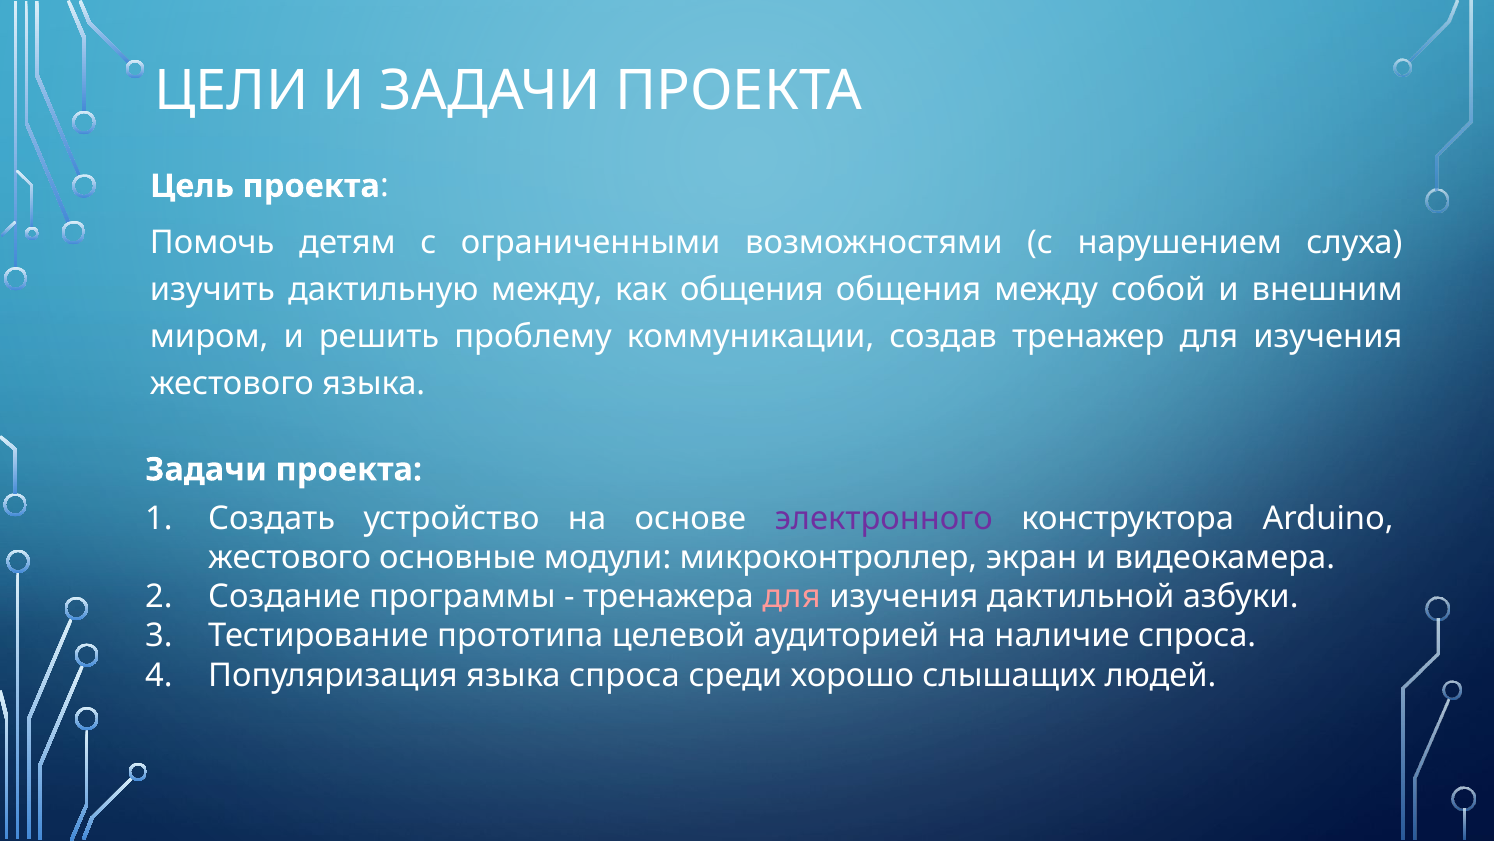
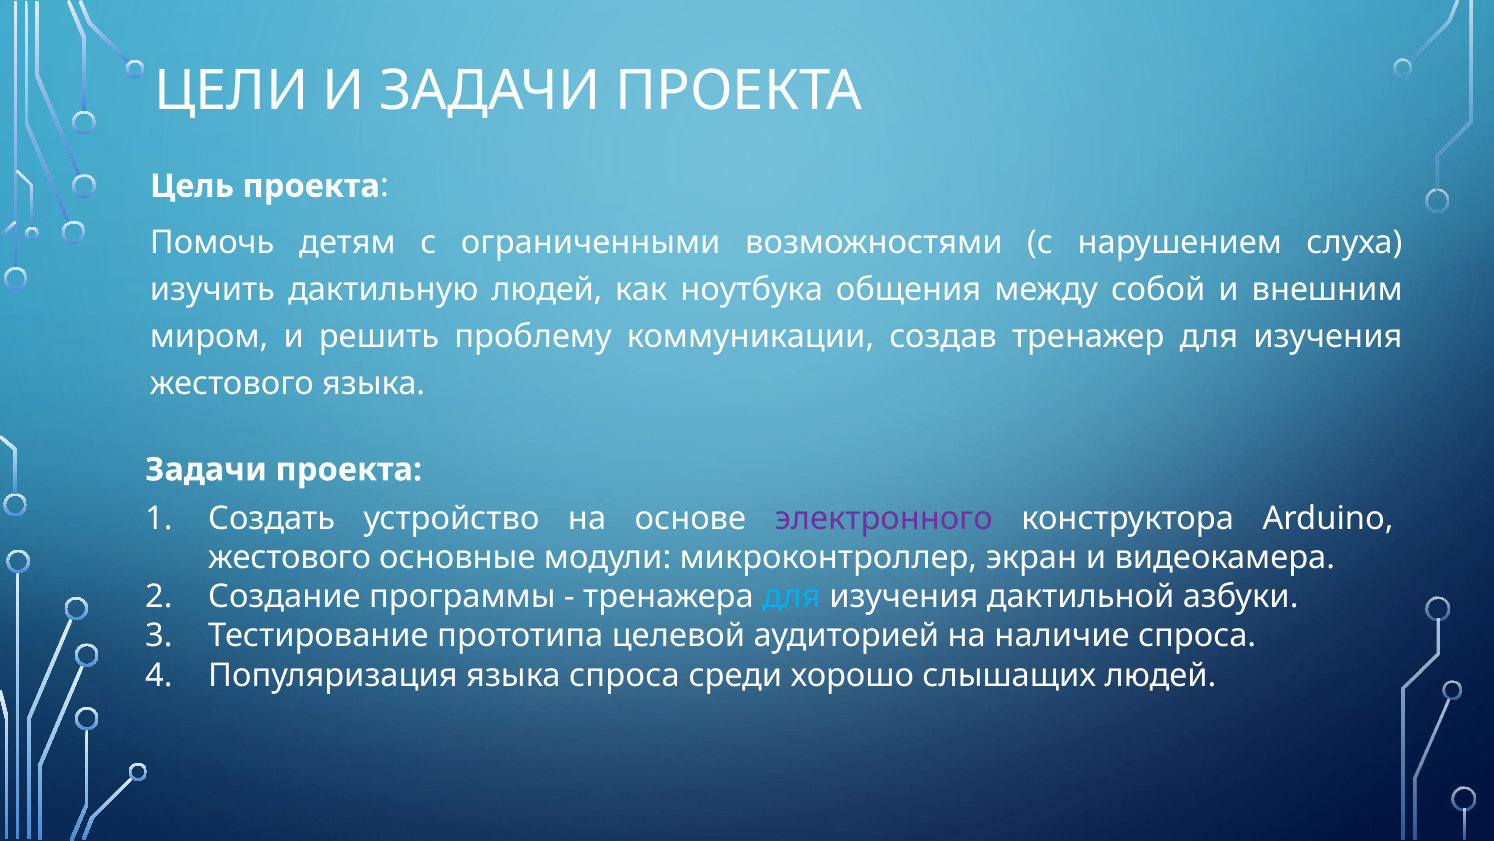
дактильную между: между -> людей
как общения: общения -> ноутбука
для at (792, 596) colour: pink -> light blue
